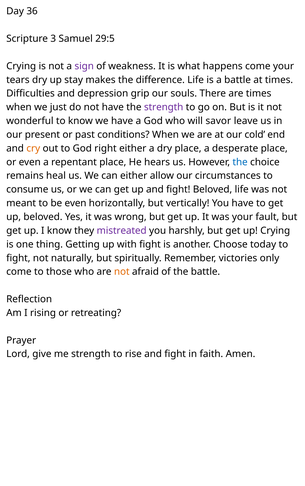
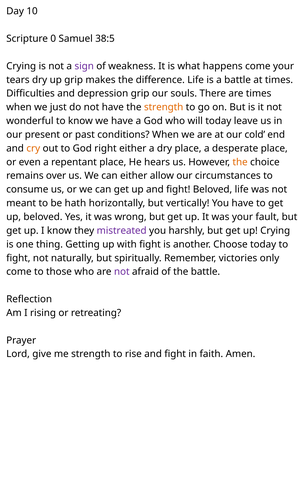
36: 36 -> 10
3: 3 -> 0
29:5: 29:5 -> 38:5
up stay: stay -> grip
strength at (164, 107) colour: purple -> orange
will savor: savor -> today
the at (240, 162) colour: blue -> orange
heal: heal -> over
be even: even -> hath
not at (122, 272) colour: orange -> purple
